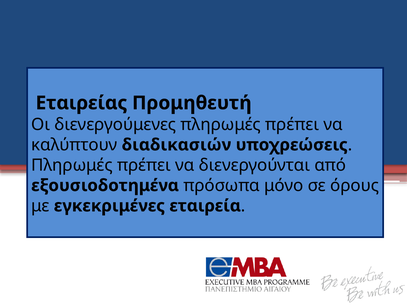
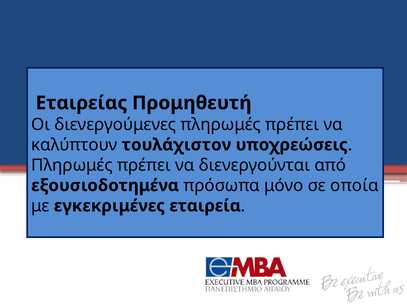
διαδικασιών: διαδικασιών -> τουλάχιστον
όρους: όρους -> οποία
